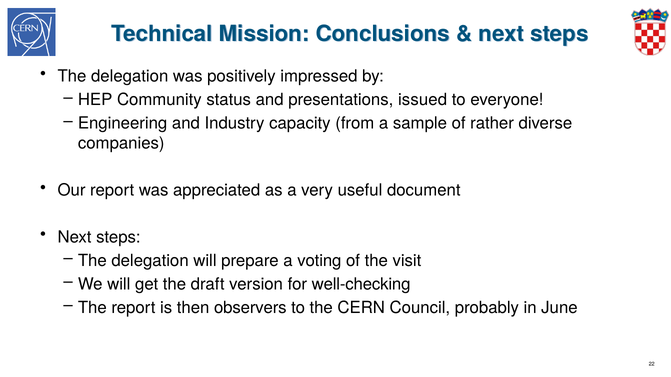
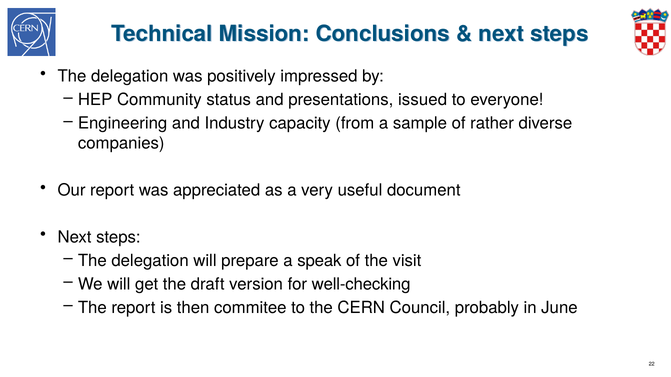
voting: voting -> speak
observers: observers -> commitee
